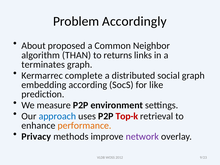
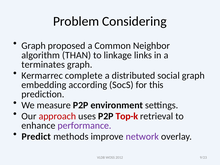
Accordingly: Accordingly -> Considering
About at (34, 46): About -> Graph
returns: returns -> linkage
like: like -> this
approach colour: blue -> red
performance colour: orange -> purple
Privacy: Privacy -> Predict
